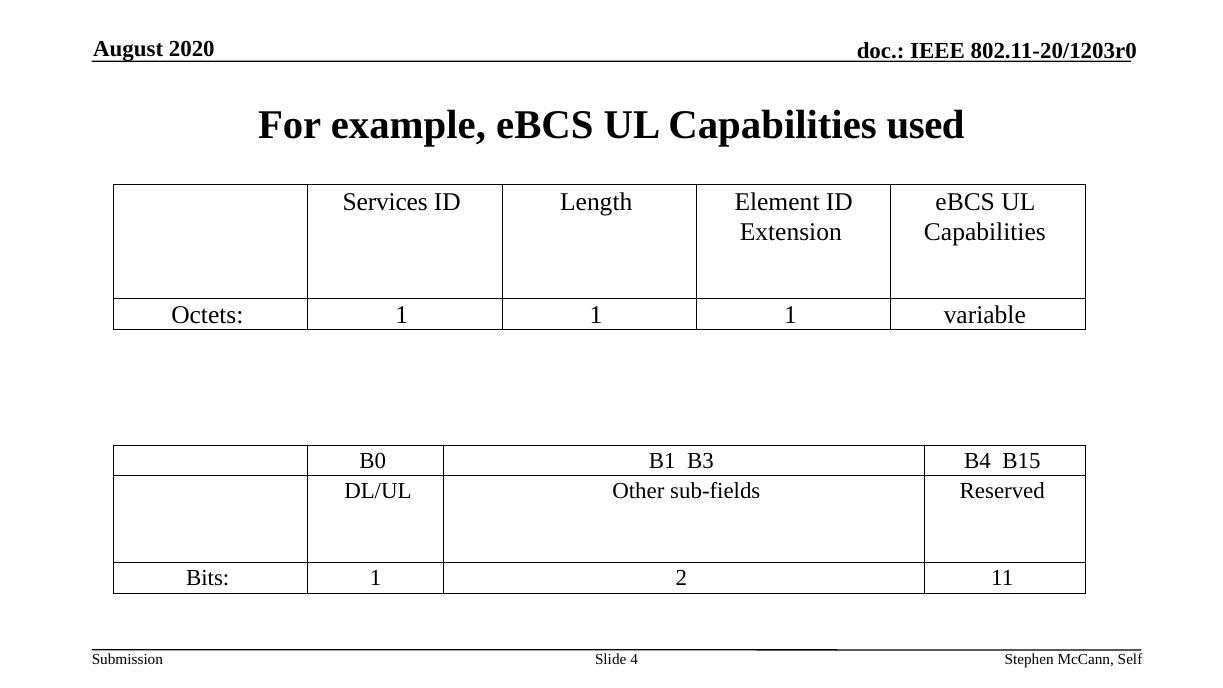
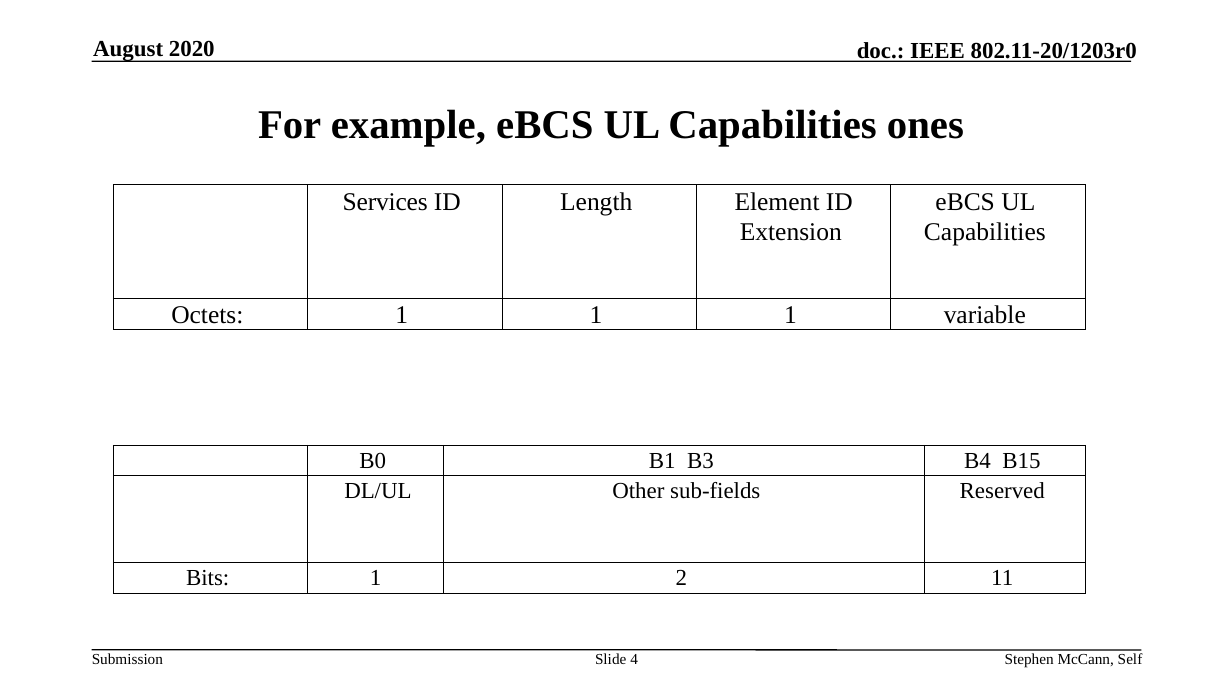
used: used -> ones
